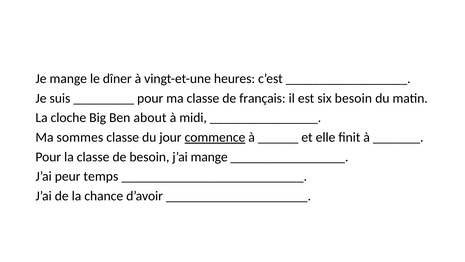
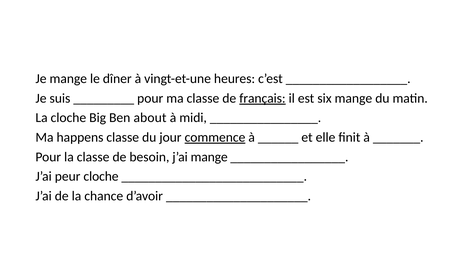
français underline: none -> present
six besoin: besoin -> mange
sommes: sommes -> happens
peur temps: temps -> cloche
